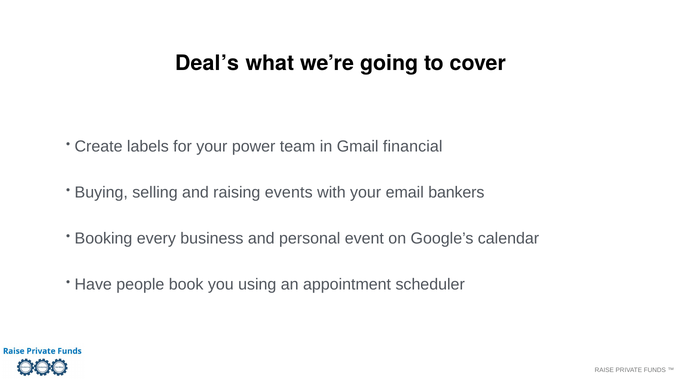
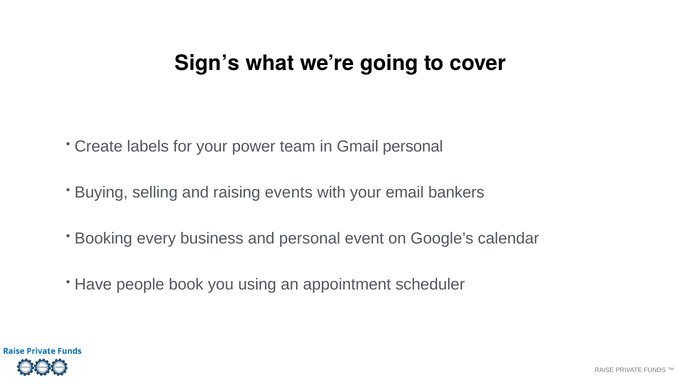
Deal’s: Deal’s -> Sign’s
Gmail financial: financial -> personal
